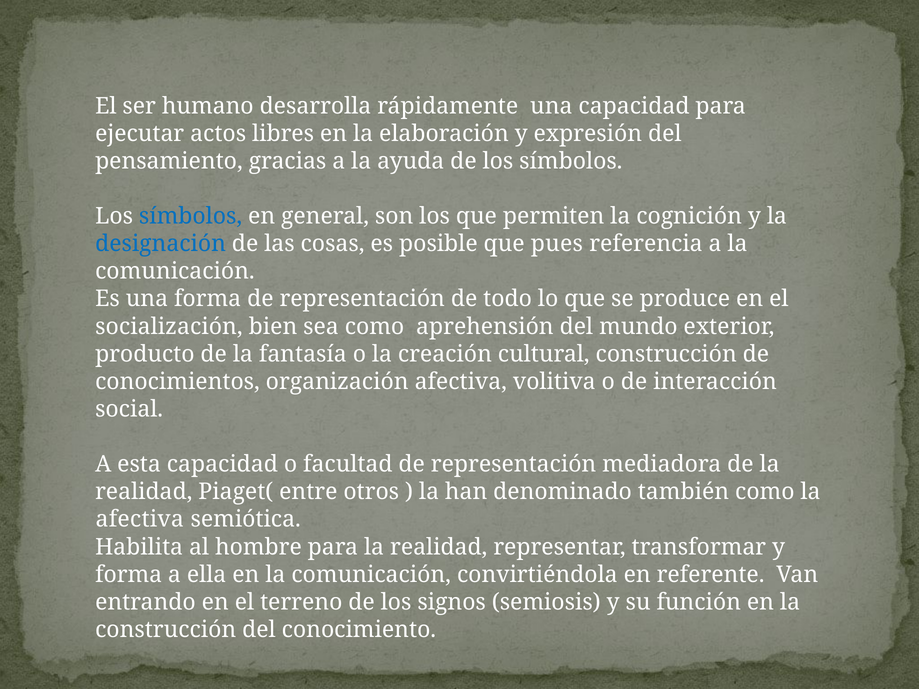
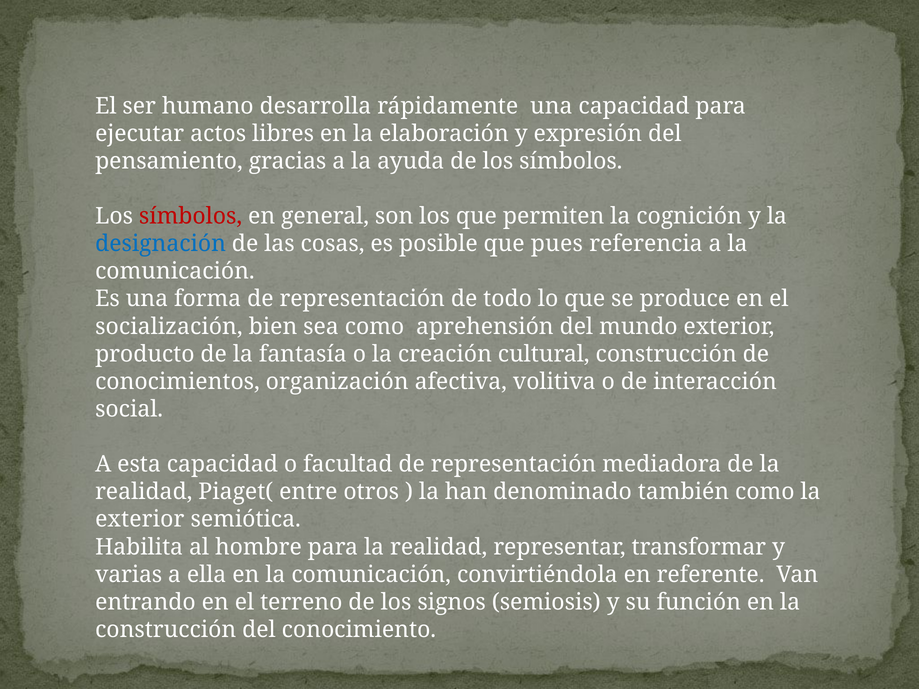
símbolos at (191, 216) colour: blue -> red
afectiva at (140, 520): afectiva -> exterior
forma at (129, 575): forma -> varias
